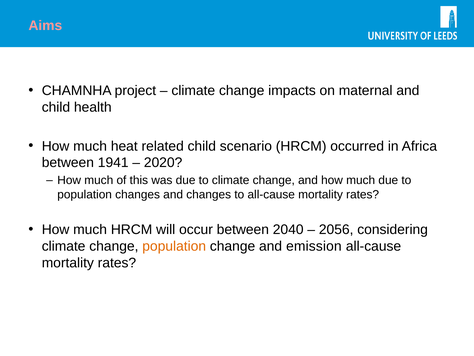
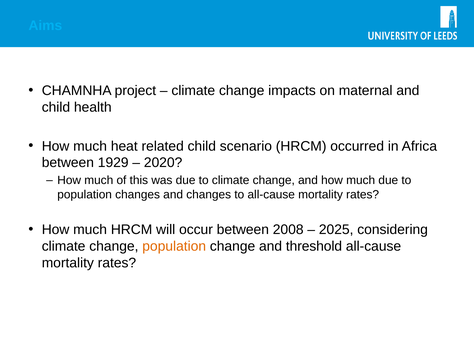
Aims colour: pink -> light blue
1941: 1941 -> 1929
2040: 2040 -> 2008
2056: 2056 -> 2025
emission: emission -> threshold
